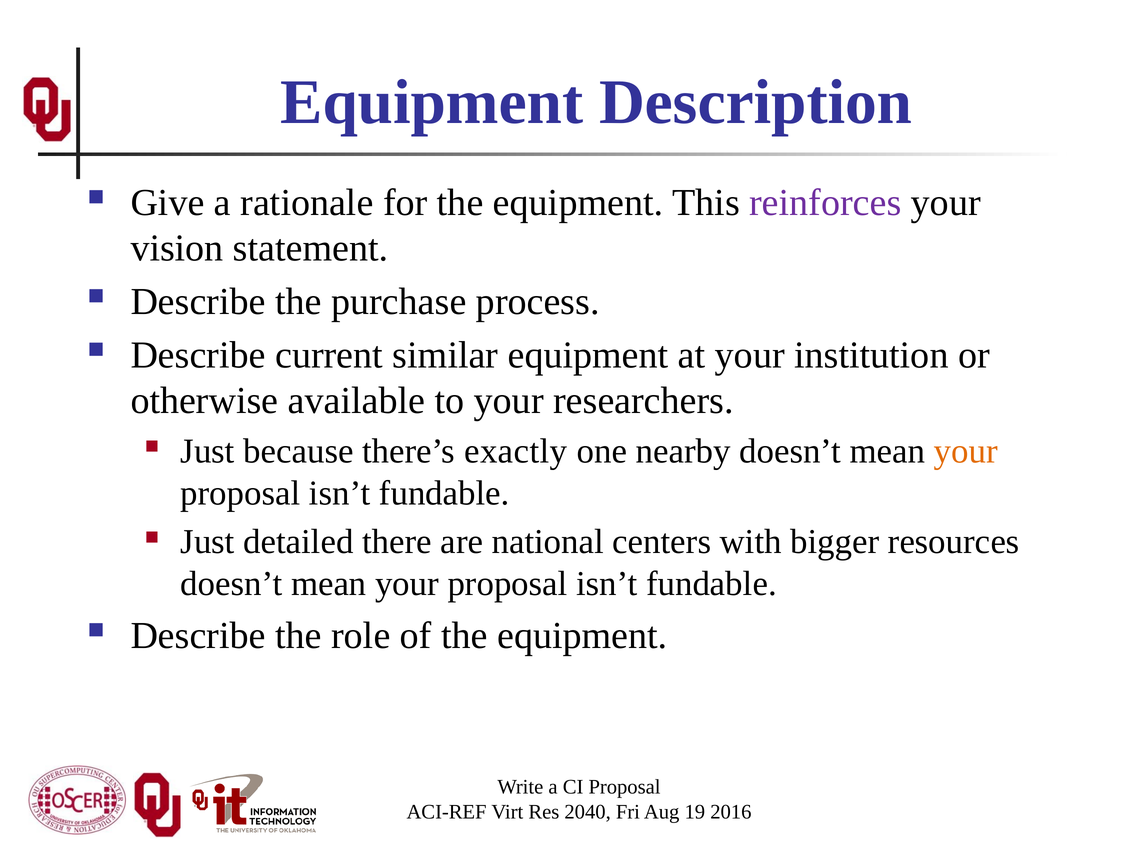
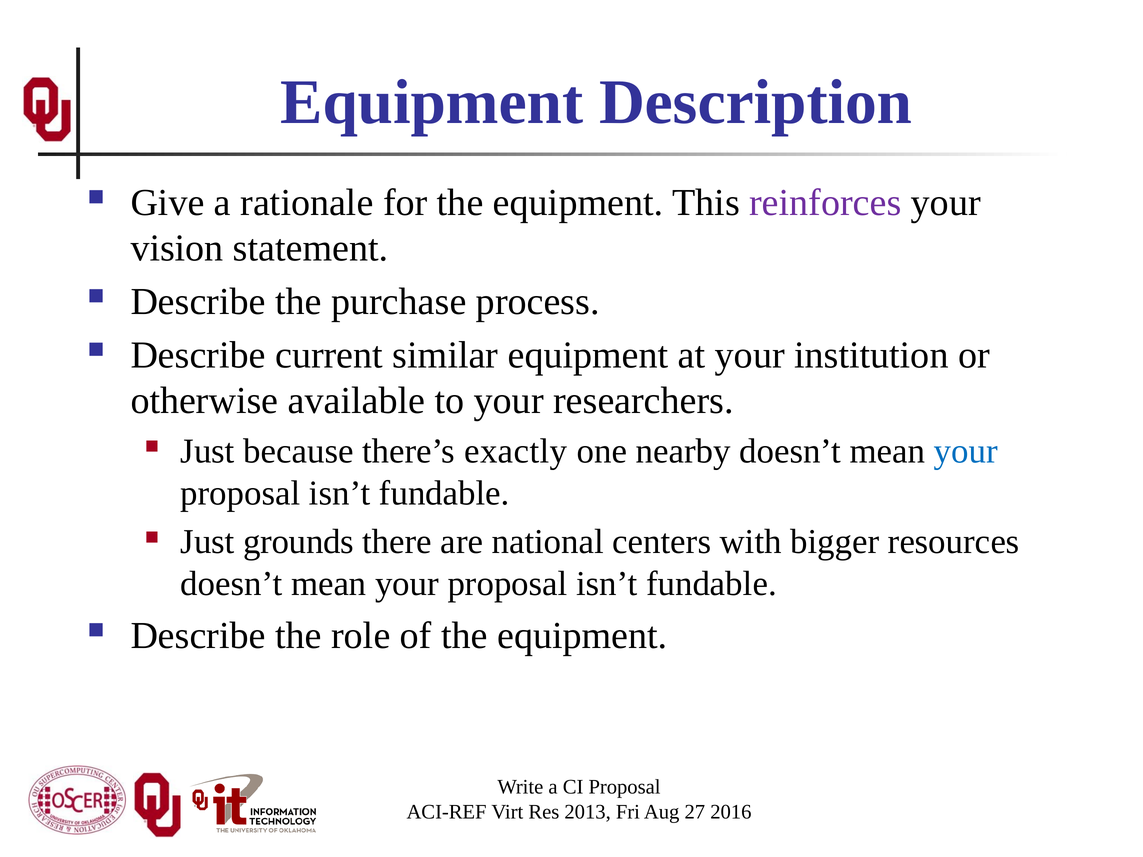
your at (966, 451) colour: orange -> blue
detailed: detailed -> grounds
2040: 2040 -> 2013
19: 19 -> 27
